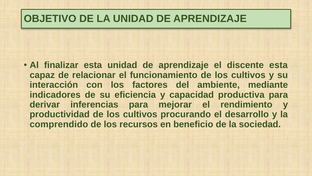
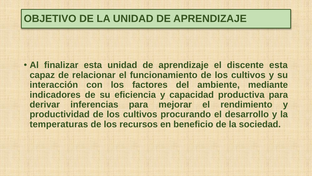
comprendido: comprendido -> temperaturas
